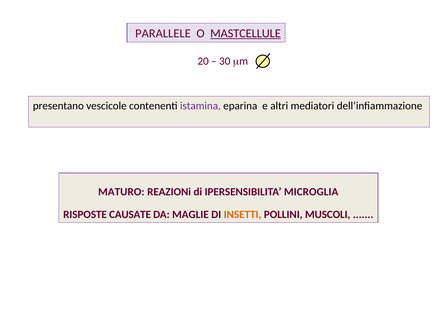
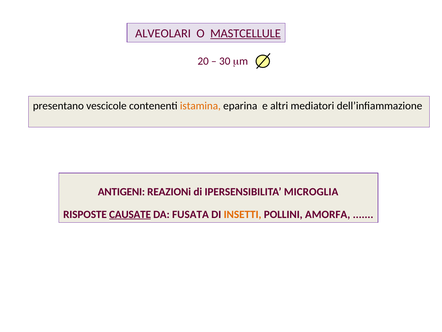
PARALLELE: PARALLELE -> ALVEOLARI
istamina colour: purple -> orange
MATURO: MATURO -> ANTIGENI
CAUSATE underline: none -> present
MAGLIE: MAGLIE -> FUSATA
MUSCOLI: MUSCOLI -> AMORFA
